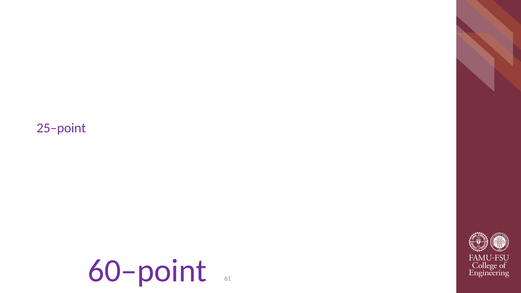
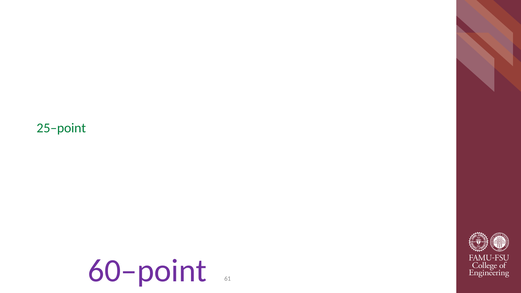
25–point colour: purple -> green
